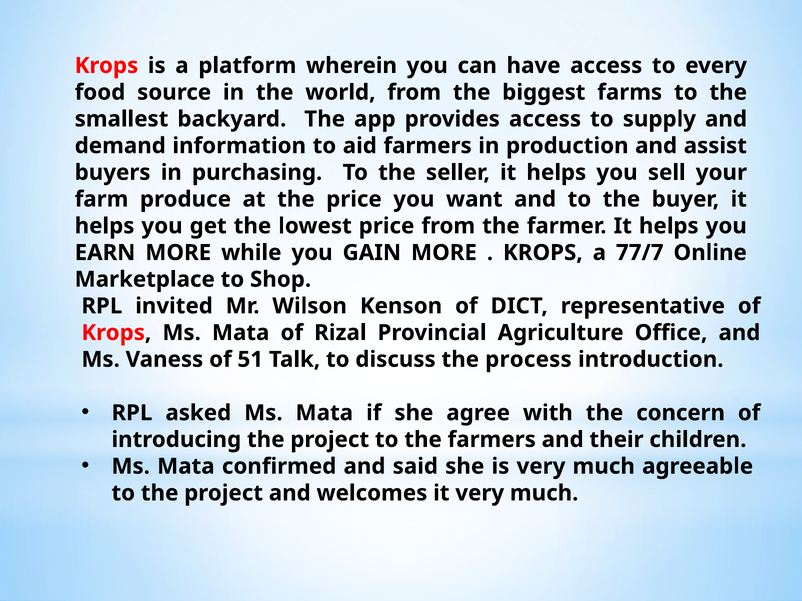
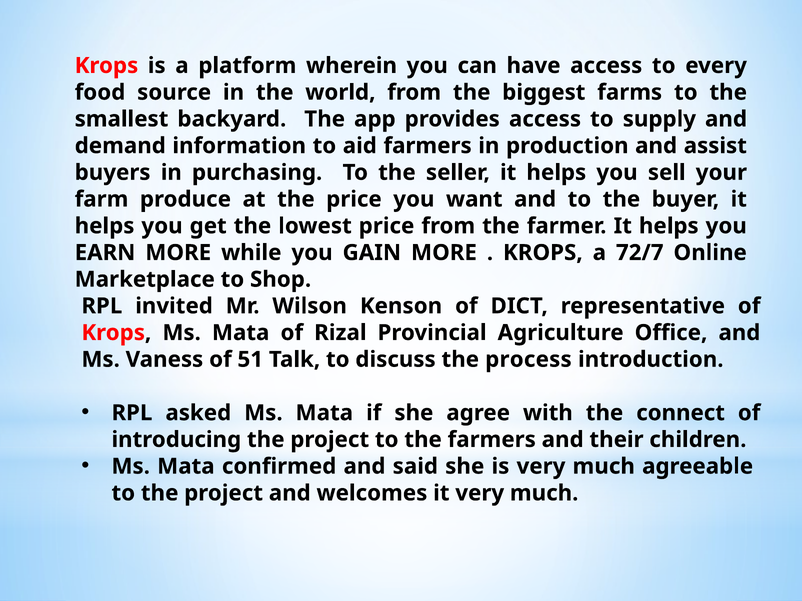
77/7: 77/7 -> 72/7
concern: concern -> connect
